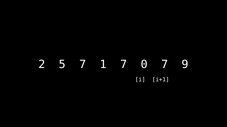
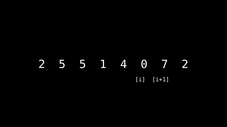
5 7: 7 -> 5
1 7: 7 -> 4
7 9: 9 -> 2
